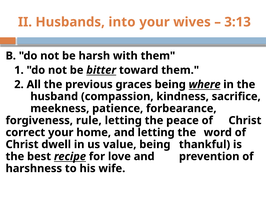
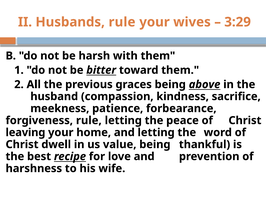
Husbands into: into -> rule
3:13: 3:13 -> 3:29
where: where -> above
correct: correct -> leaving
